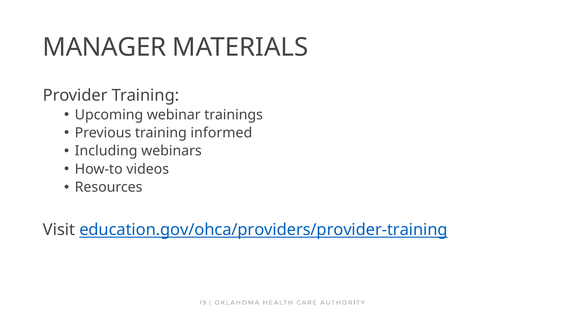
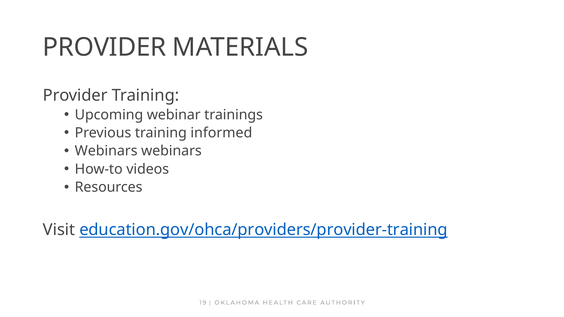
MANAGER at (104, 47): MANAGER -> PROVIDER
Including at (106, 151): Including -> Webinars
